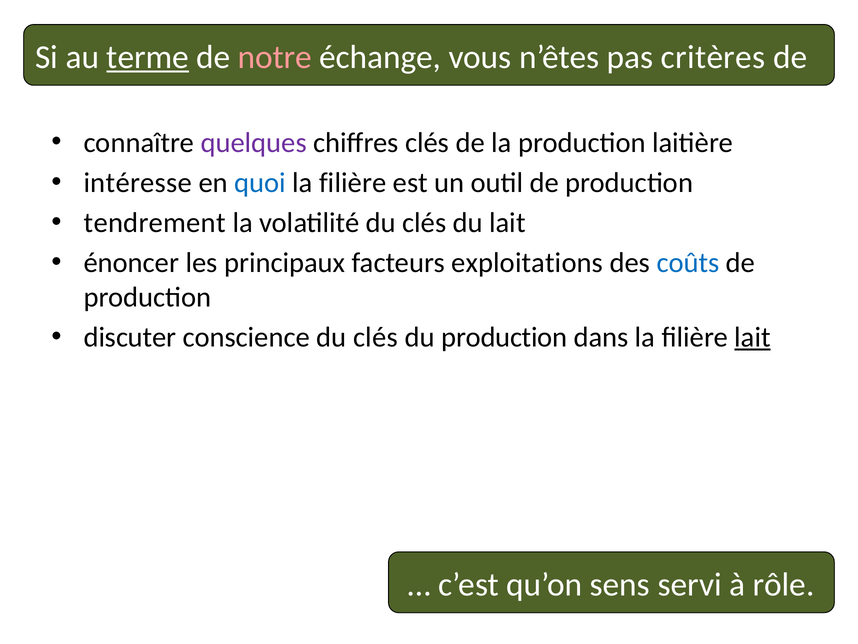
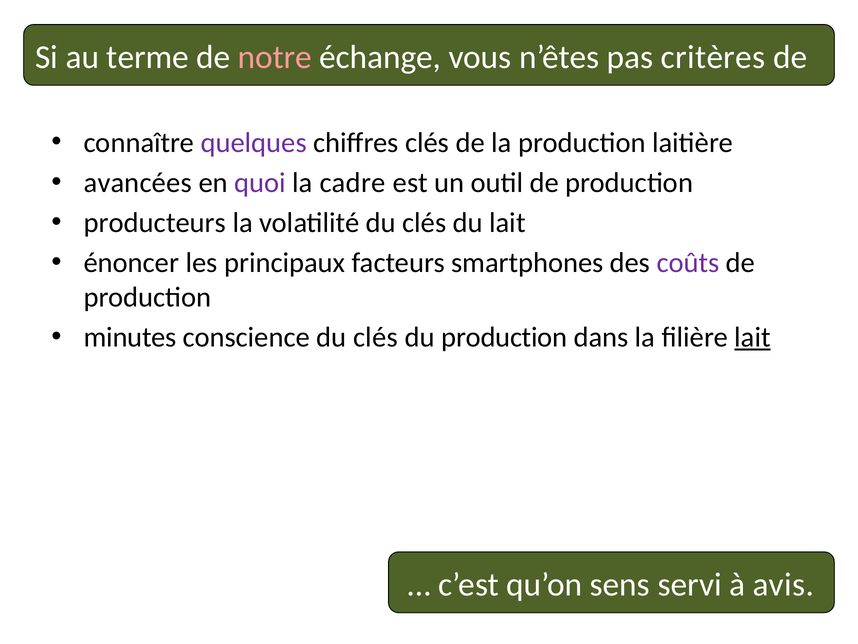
terme underline: present -> none
intéresse: intéresse -> avancées
quoi colour: blue -> purple
filière at (353, 183): filière -> cadre
tendrement: tendrement -> producteurs
exploitations: exploitations -> smartphones
coûts colour: blue -> purple
discuter: discuter -> minutes
rôle: rôle -> avis
